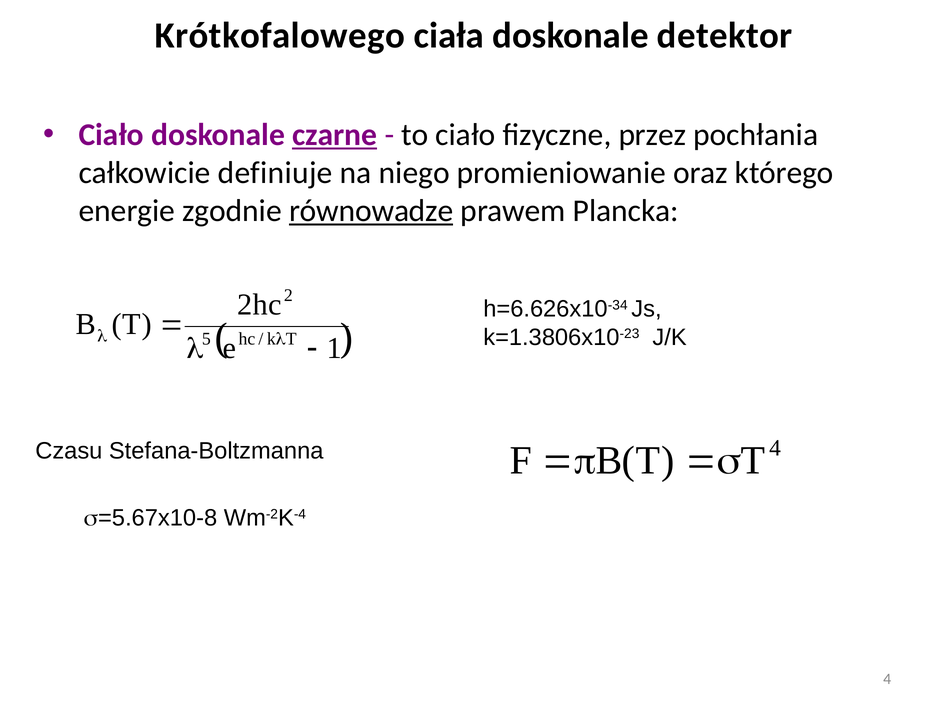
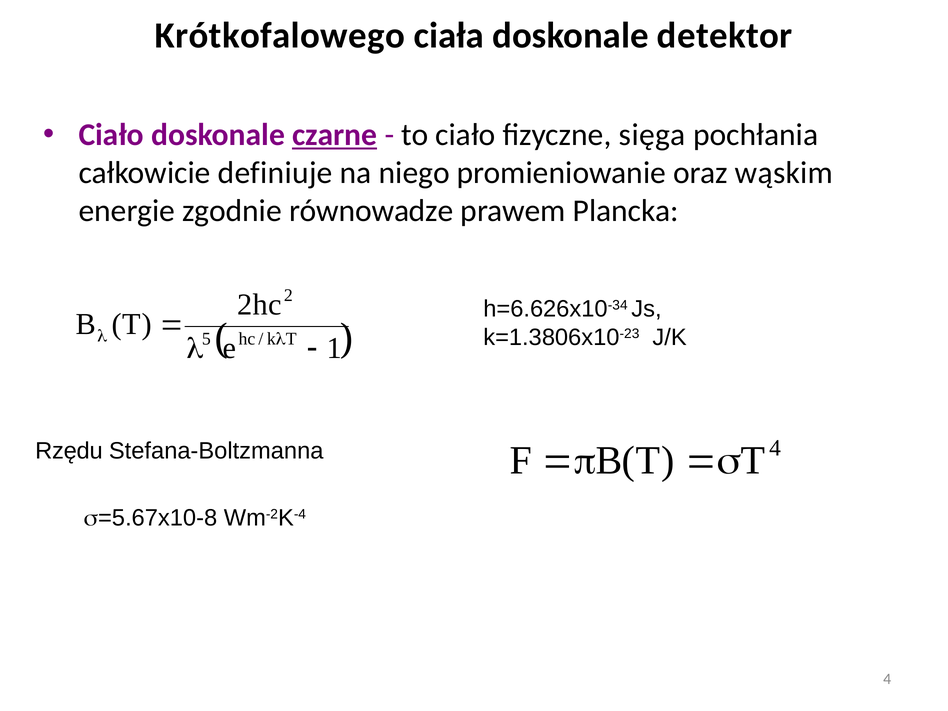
przez: przez -> sięga
którego: którego -> wąskim
równowadze underline: present -> none
Czasu: Czasu -> Rzędu
